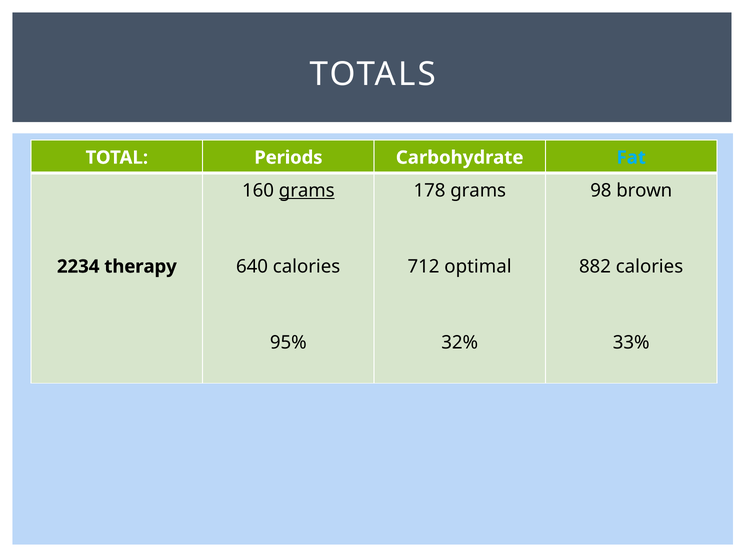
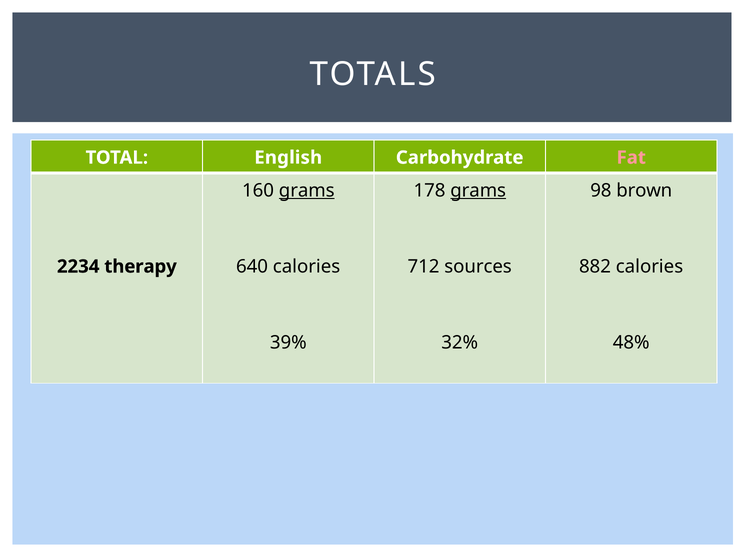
Periods: Periods -> English
Fat colour: light blue -> pink
grams at (478, 191) underline: none -> present
optimal: optimal -> sources
95%: 95% -> 39%
33%: 33% -> 48%
